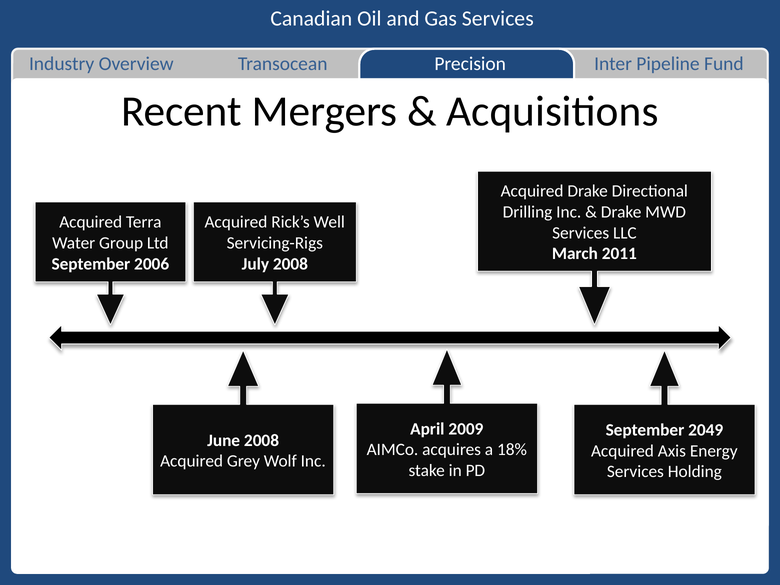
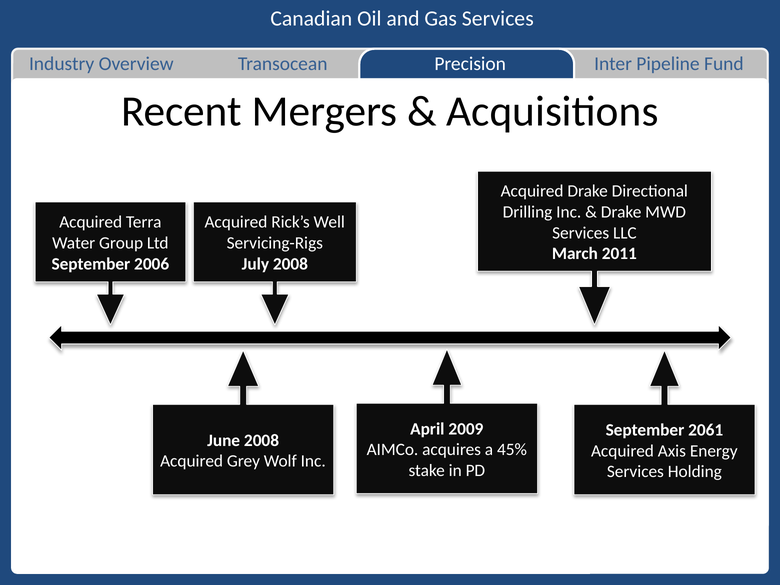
2049: 2049 -> 2061
18%: 18% -> 45%
